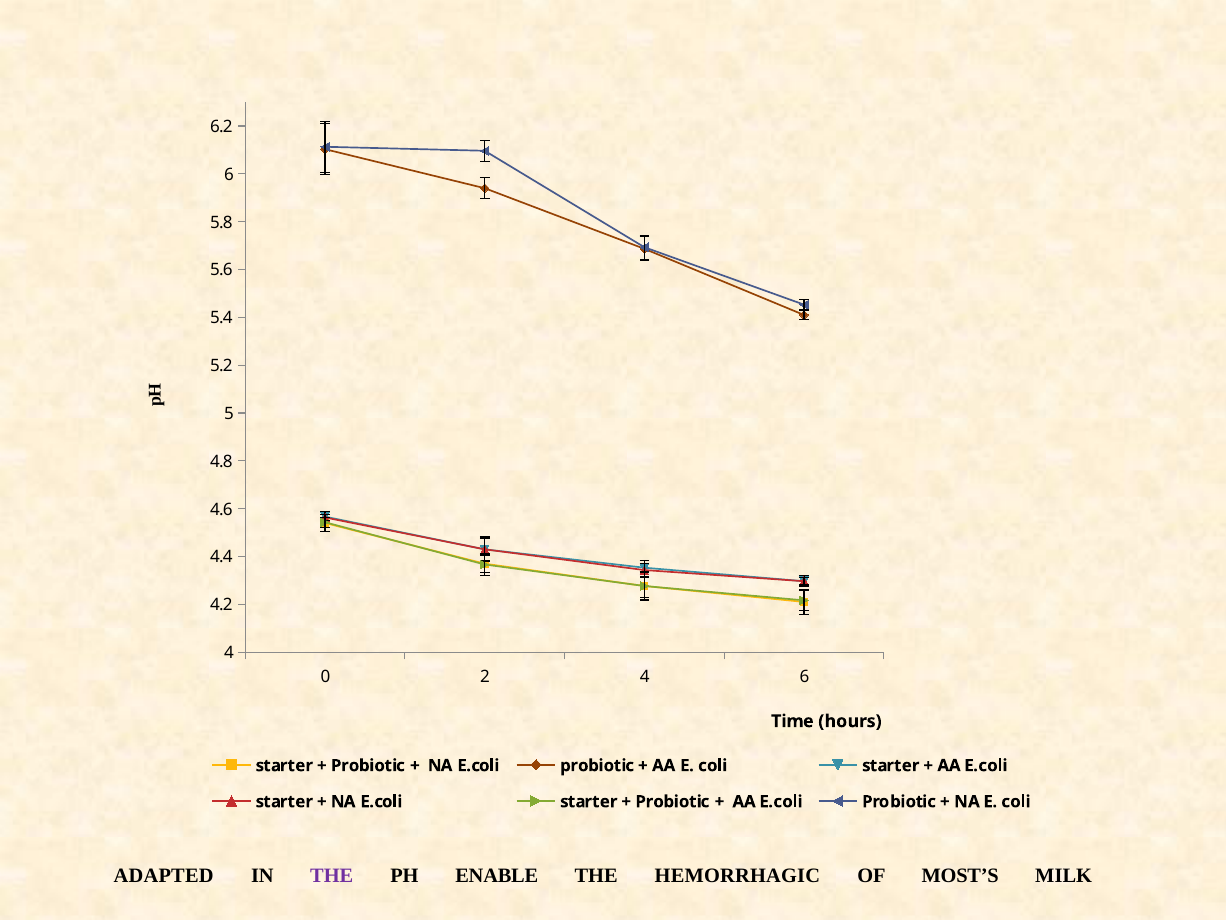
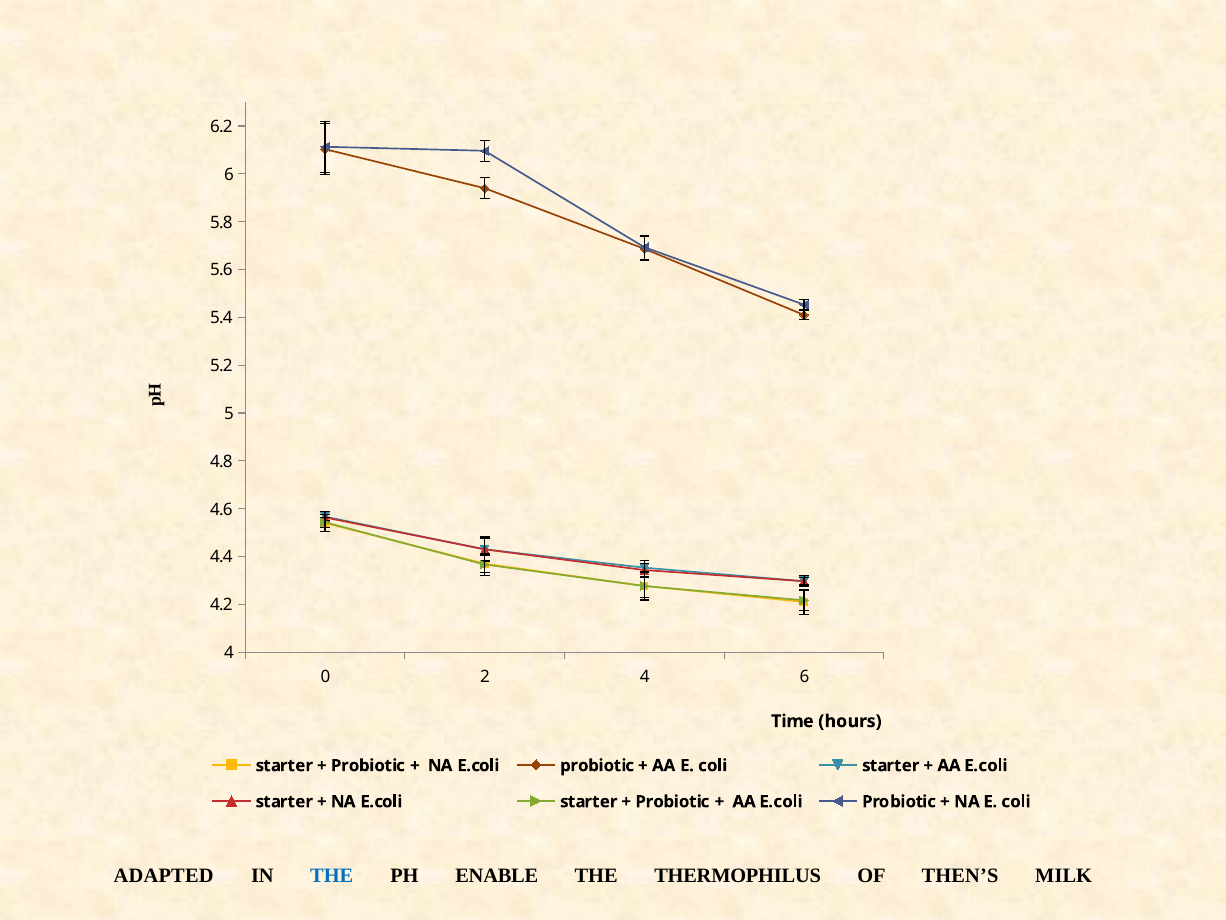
THE at (332, 876) colour: purple -> blue
HEMORRHAGIC: HEMORRHAGIC -> THERMOPHILUS
MOST’S: MOST’S -> THEN’S
